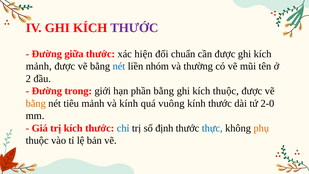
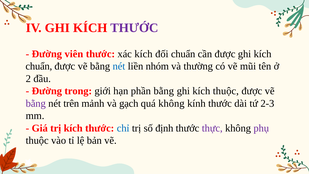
giữa: giữa -> viên
xác hiện: hiện -> kích
mảnh at (39, 66): mảnh -> chuẩn
bằng at (36, 103) colour: orange -> purple
tiêu: tiêu -> trên
và kính: kính -> gạch
quá vuông: vuông -> không
2-0: 2-0 -> 2-3
thực colour: blue -> purple
phụ colour: orange -> purple
